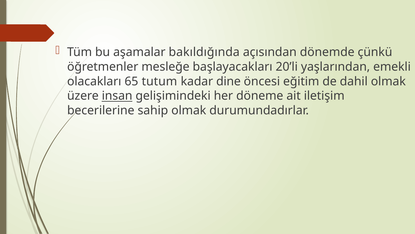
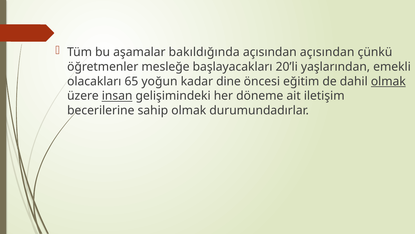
açısından dönemde: dönemde -> açısından
tutum: tutum -> yoğun
olmak at (388, 81) underline: none -> present
